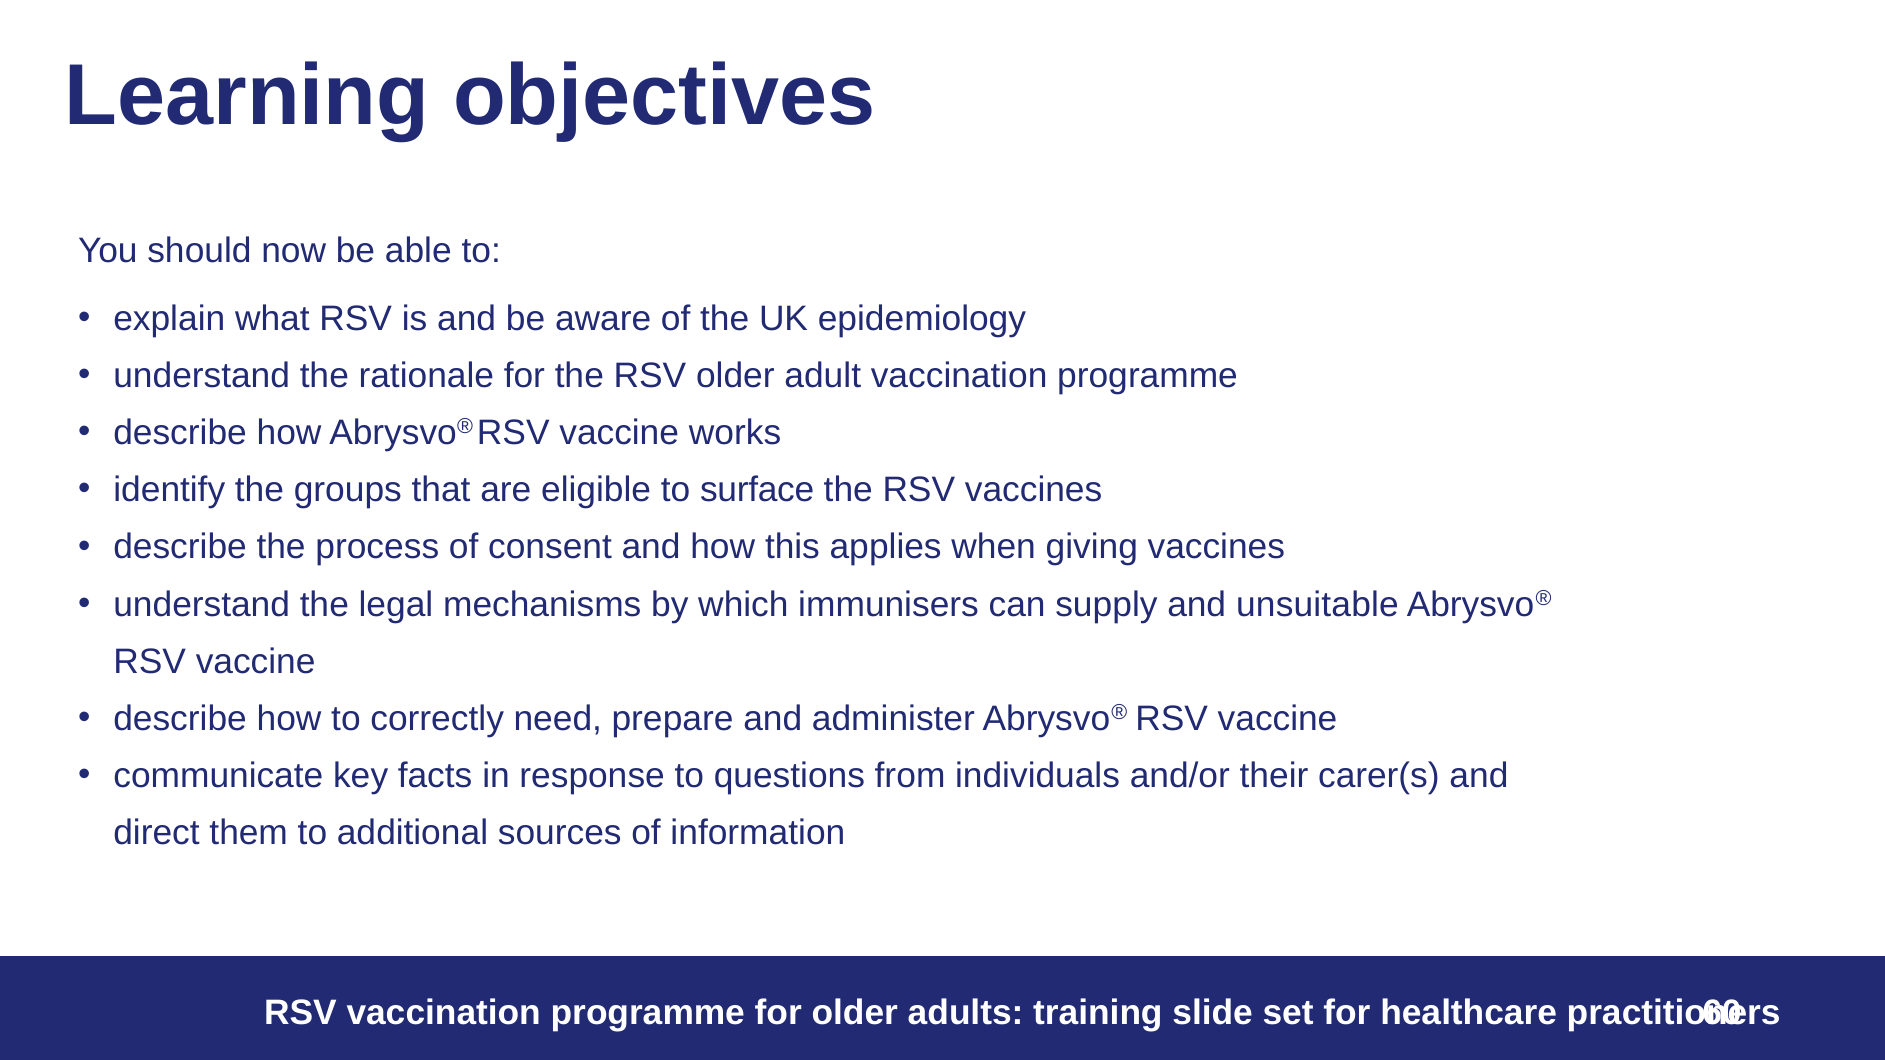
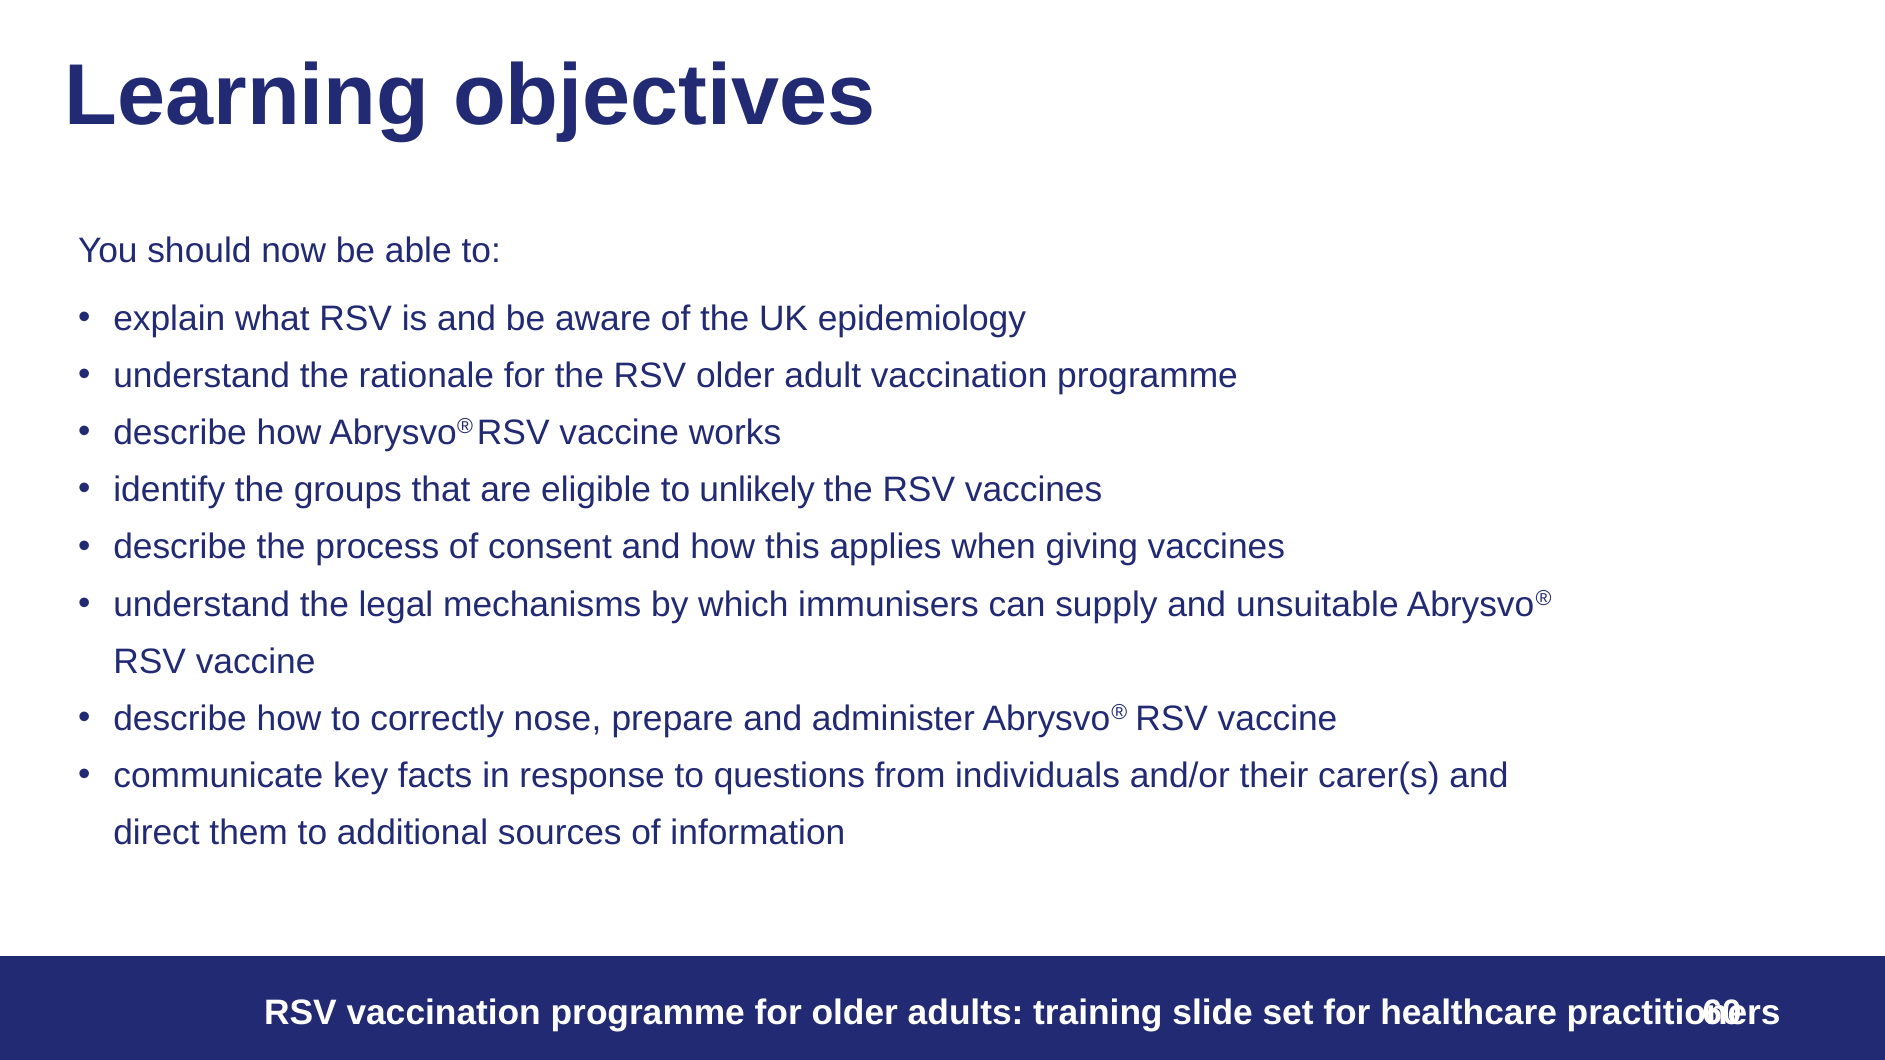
surface: surface -> unlikely
need: need -> nose
